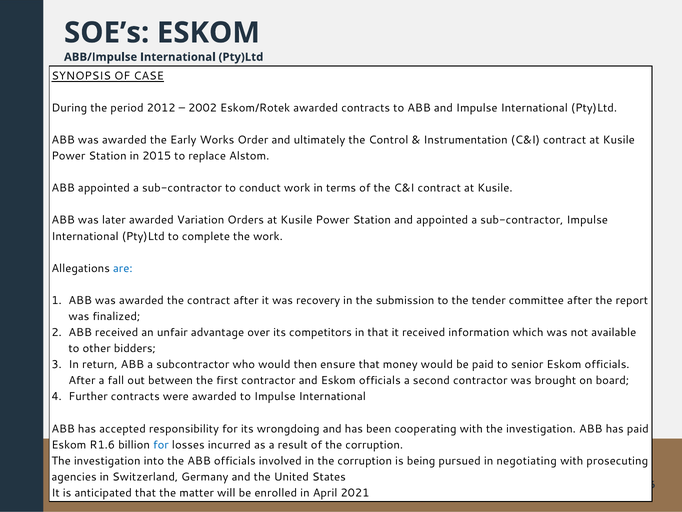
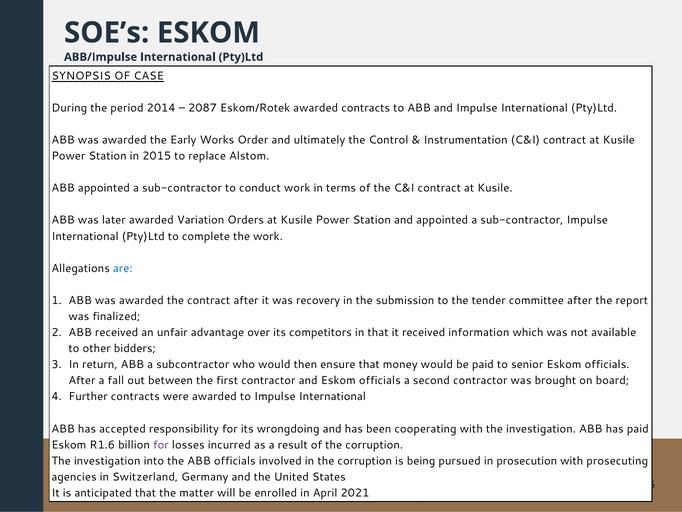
2012: 2012 -> 2014
2002: 2002 -> 2087
for at (161, 444) colour: blue -> purple
negotiating: negotiating -> prosecution
